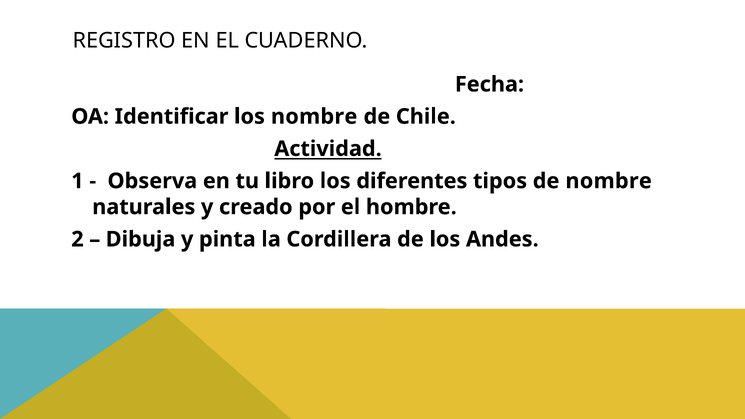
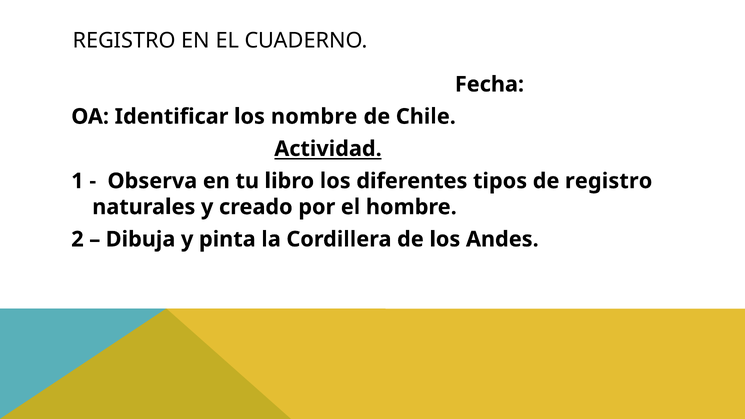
de nombre: nombre -> registro
